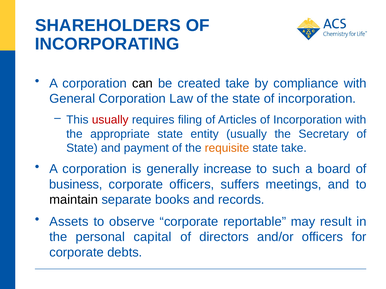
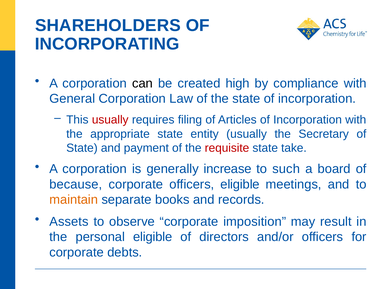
created take: take -> high
requisite colour: orange -> red
business: business -> because
officers suffers: suffers -> eligible
maintain colour: black -> orange
reportable: reportable -> imposition
personal capital: capital -> eligible
